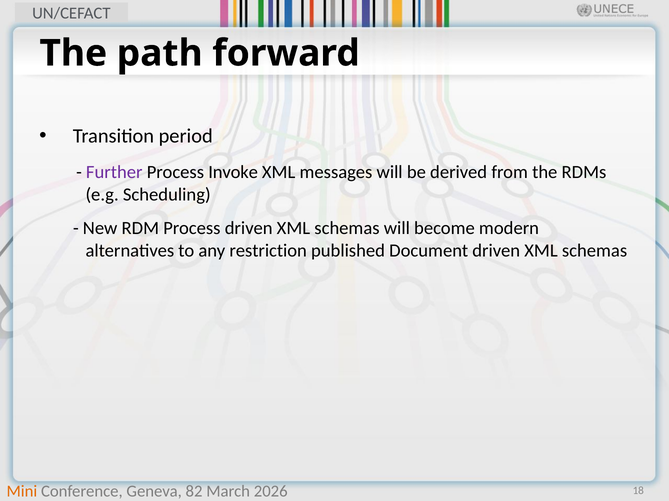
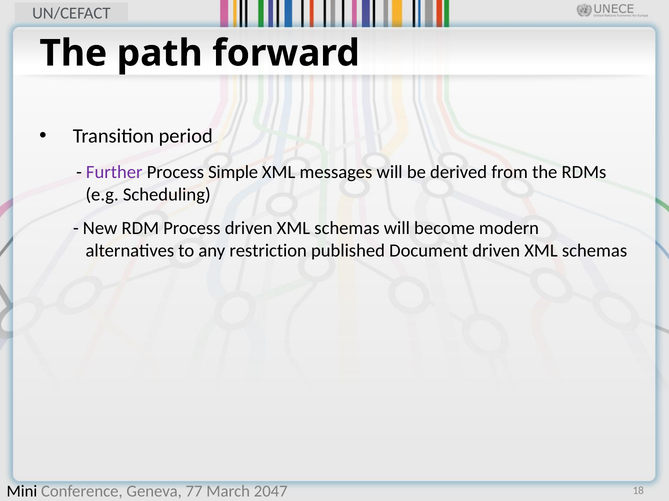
Invoke: Invoke -> Simple
Mini colour: orange -> black
82: 82 -> 77
2026: 2026 -> 2047
